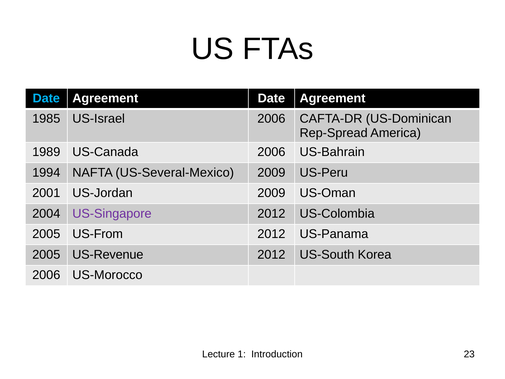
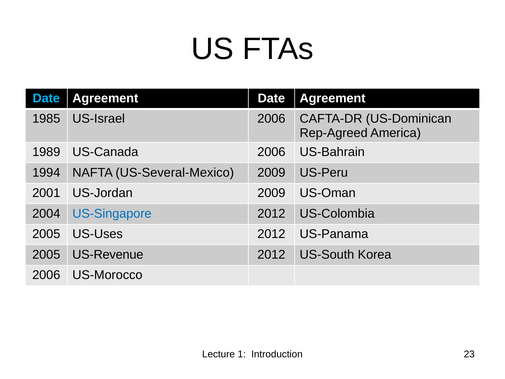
Rep-Spread: Rep-Spread -> Rep-Agreed
US-Singapore colour: purple -> blue
US-From: US-From -> US-Uses
